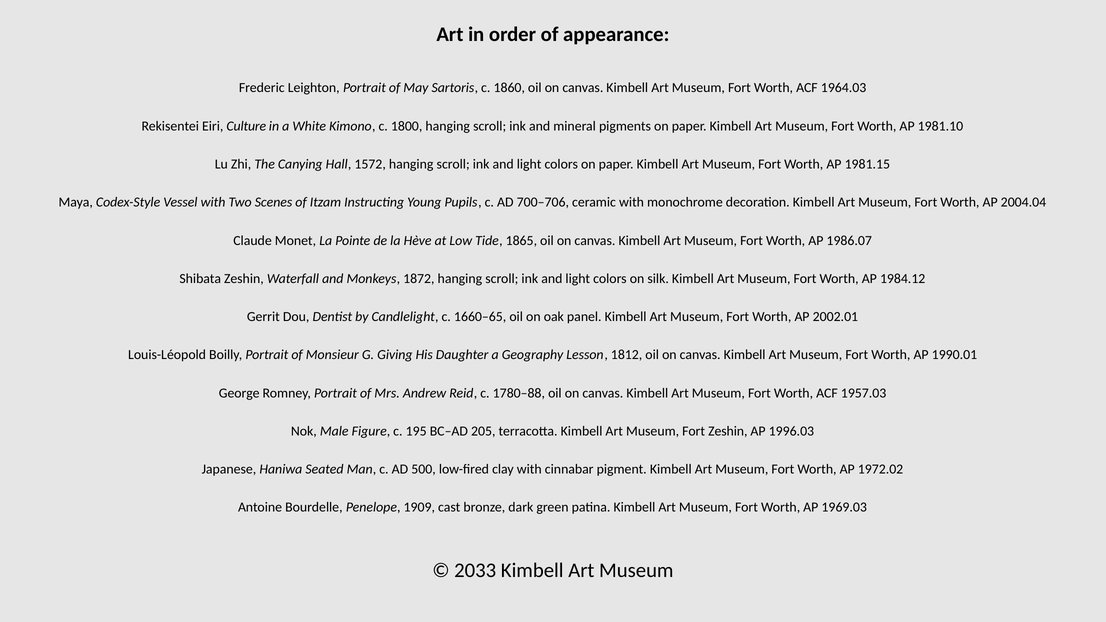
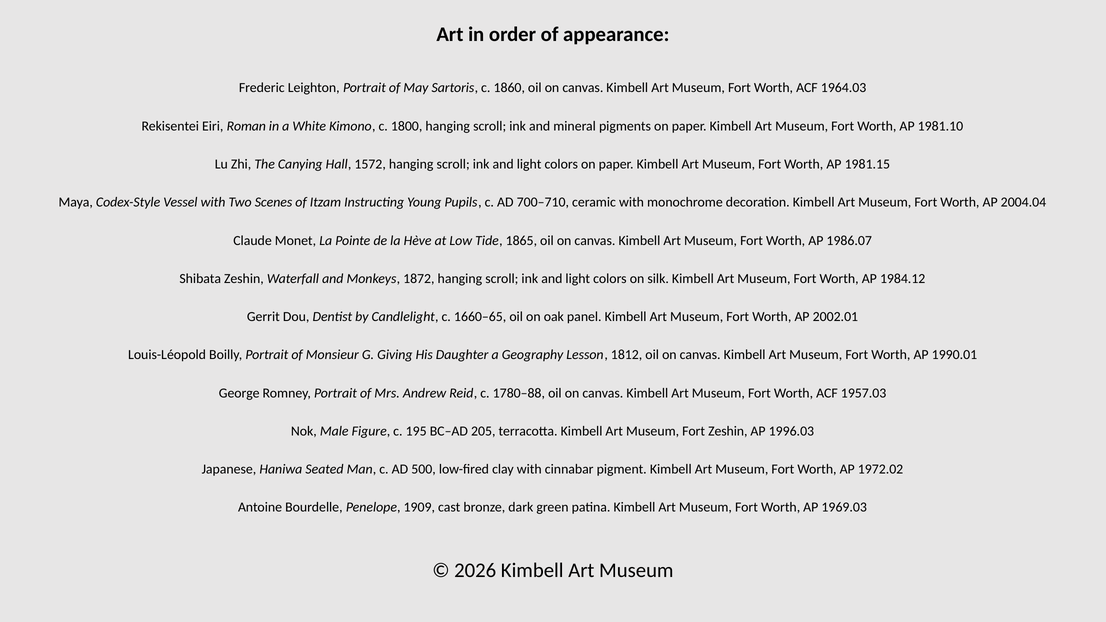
Culture: Culture -> Roman
700–706: 700–706 -> 700–710
2033: 2033 -> 2026
